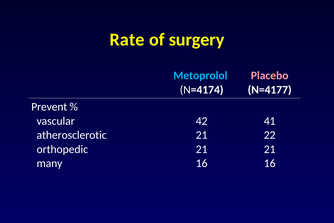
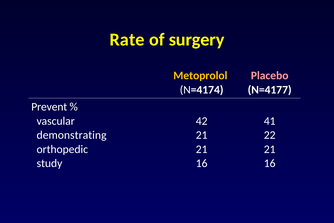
Metoprolol colour: light blue -> yellow
atherosclerotic: atherosclerotic -> demonstrating
many: many -> study
